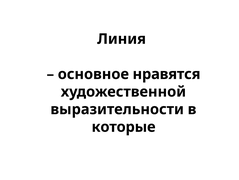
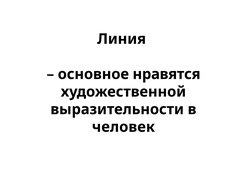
которые: которые -> человек
